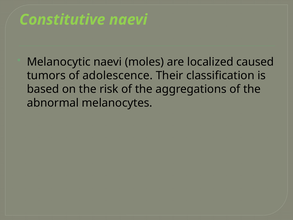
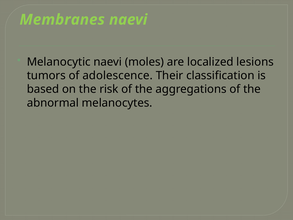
Constitutive: Constitutive -> Membranes
caused: caused -> lesions
